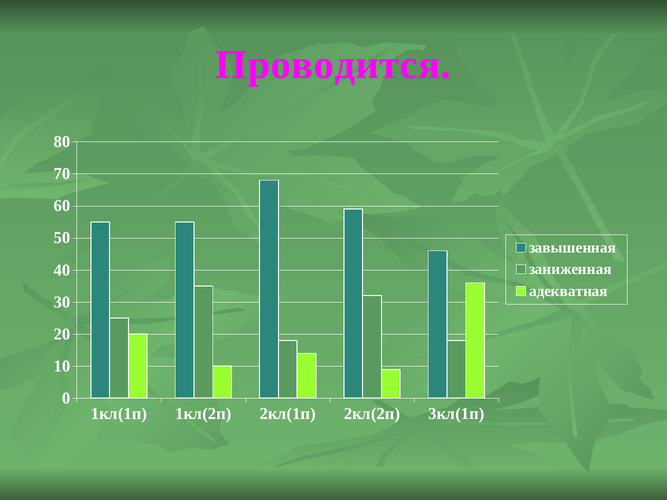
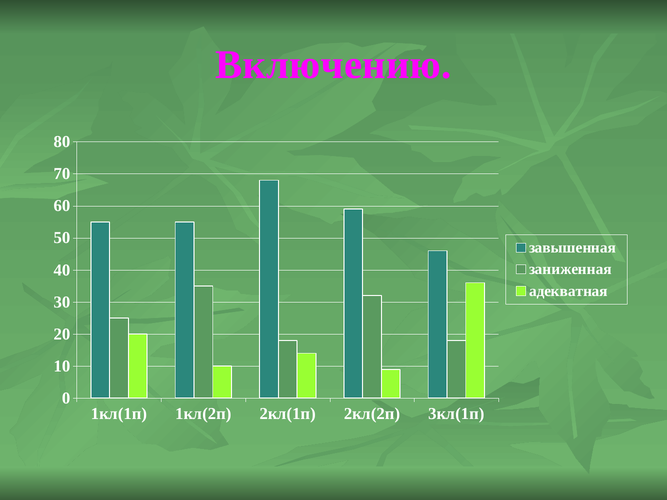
Проводится: Проводится -> Включению
